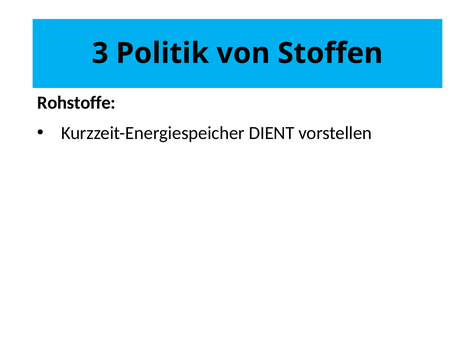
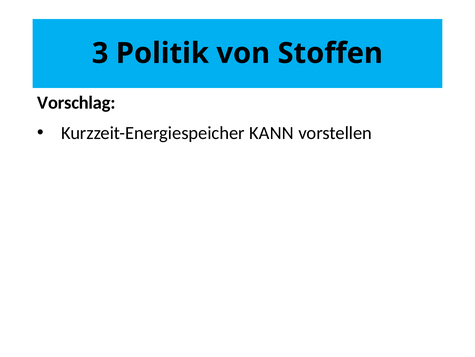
Rohstoffe: Rohstoffe -> Vorschlag
DIENT: DIENT -> KANN
